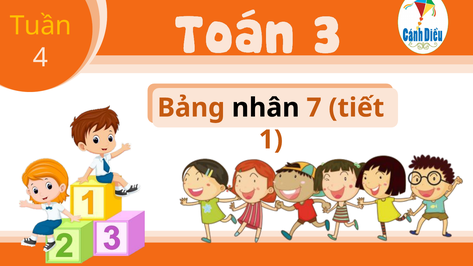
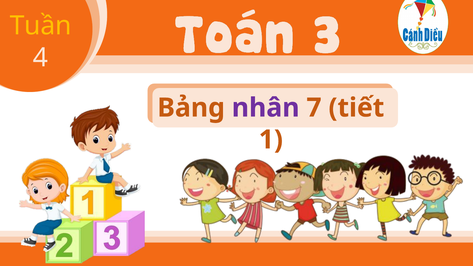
nhân colour: black -> purple
